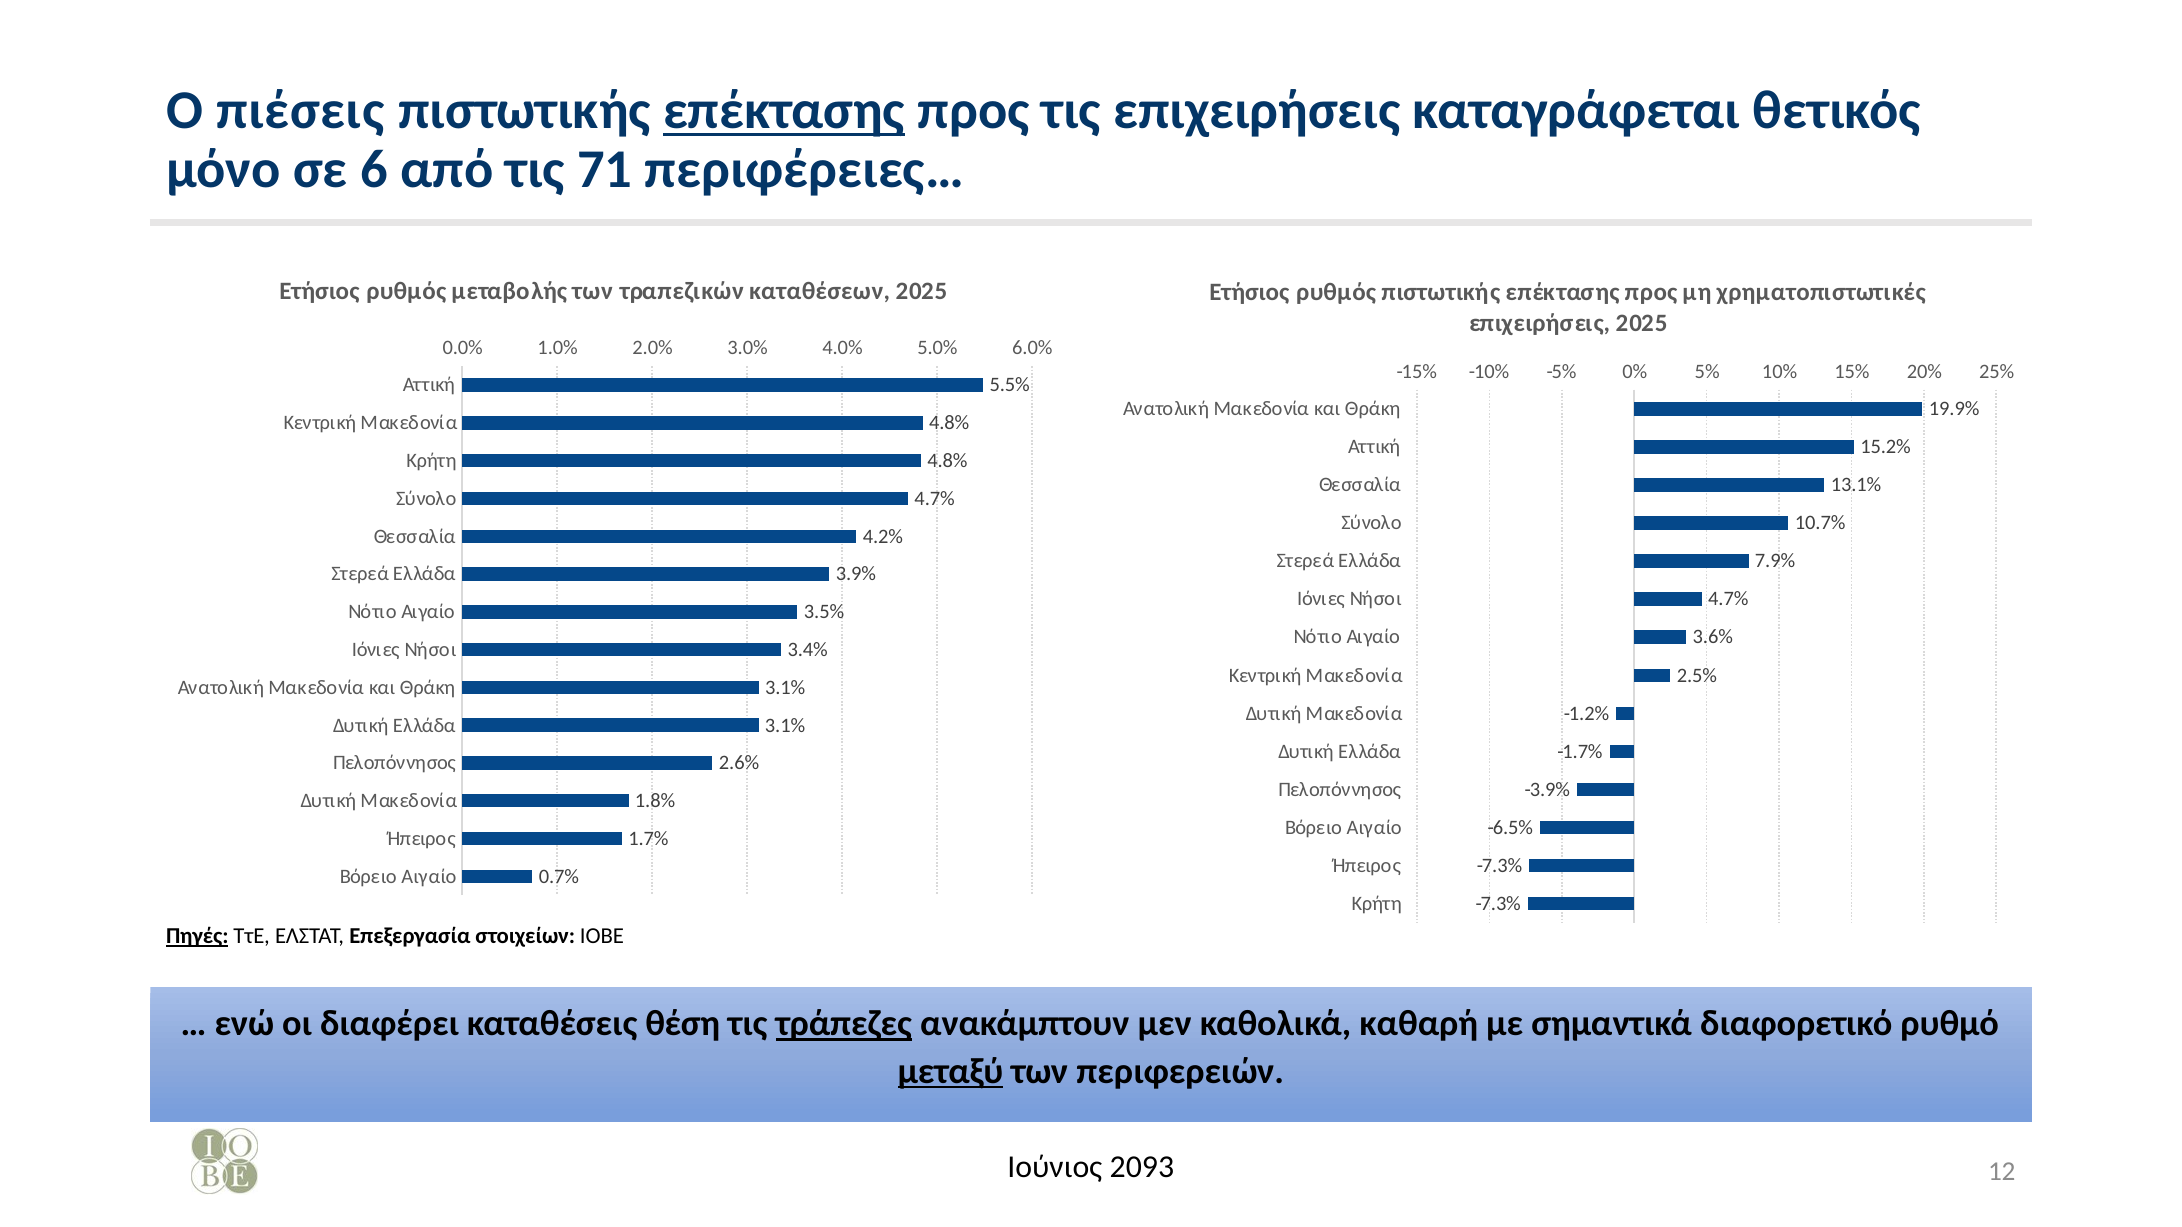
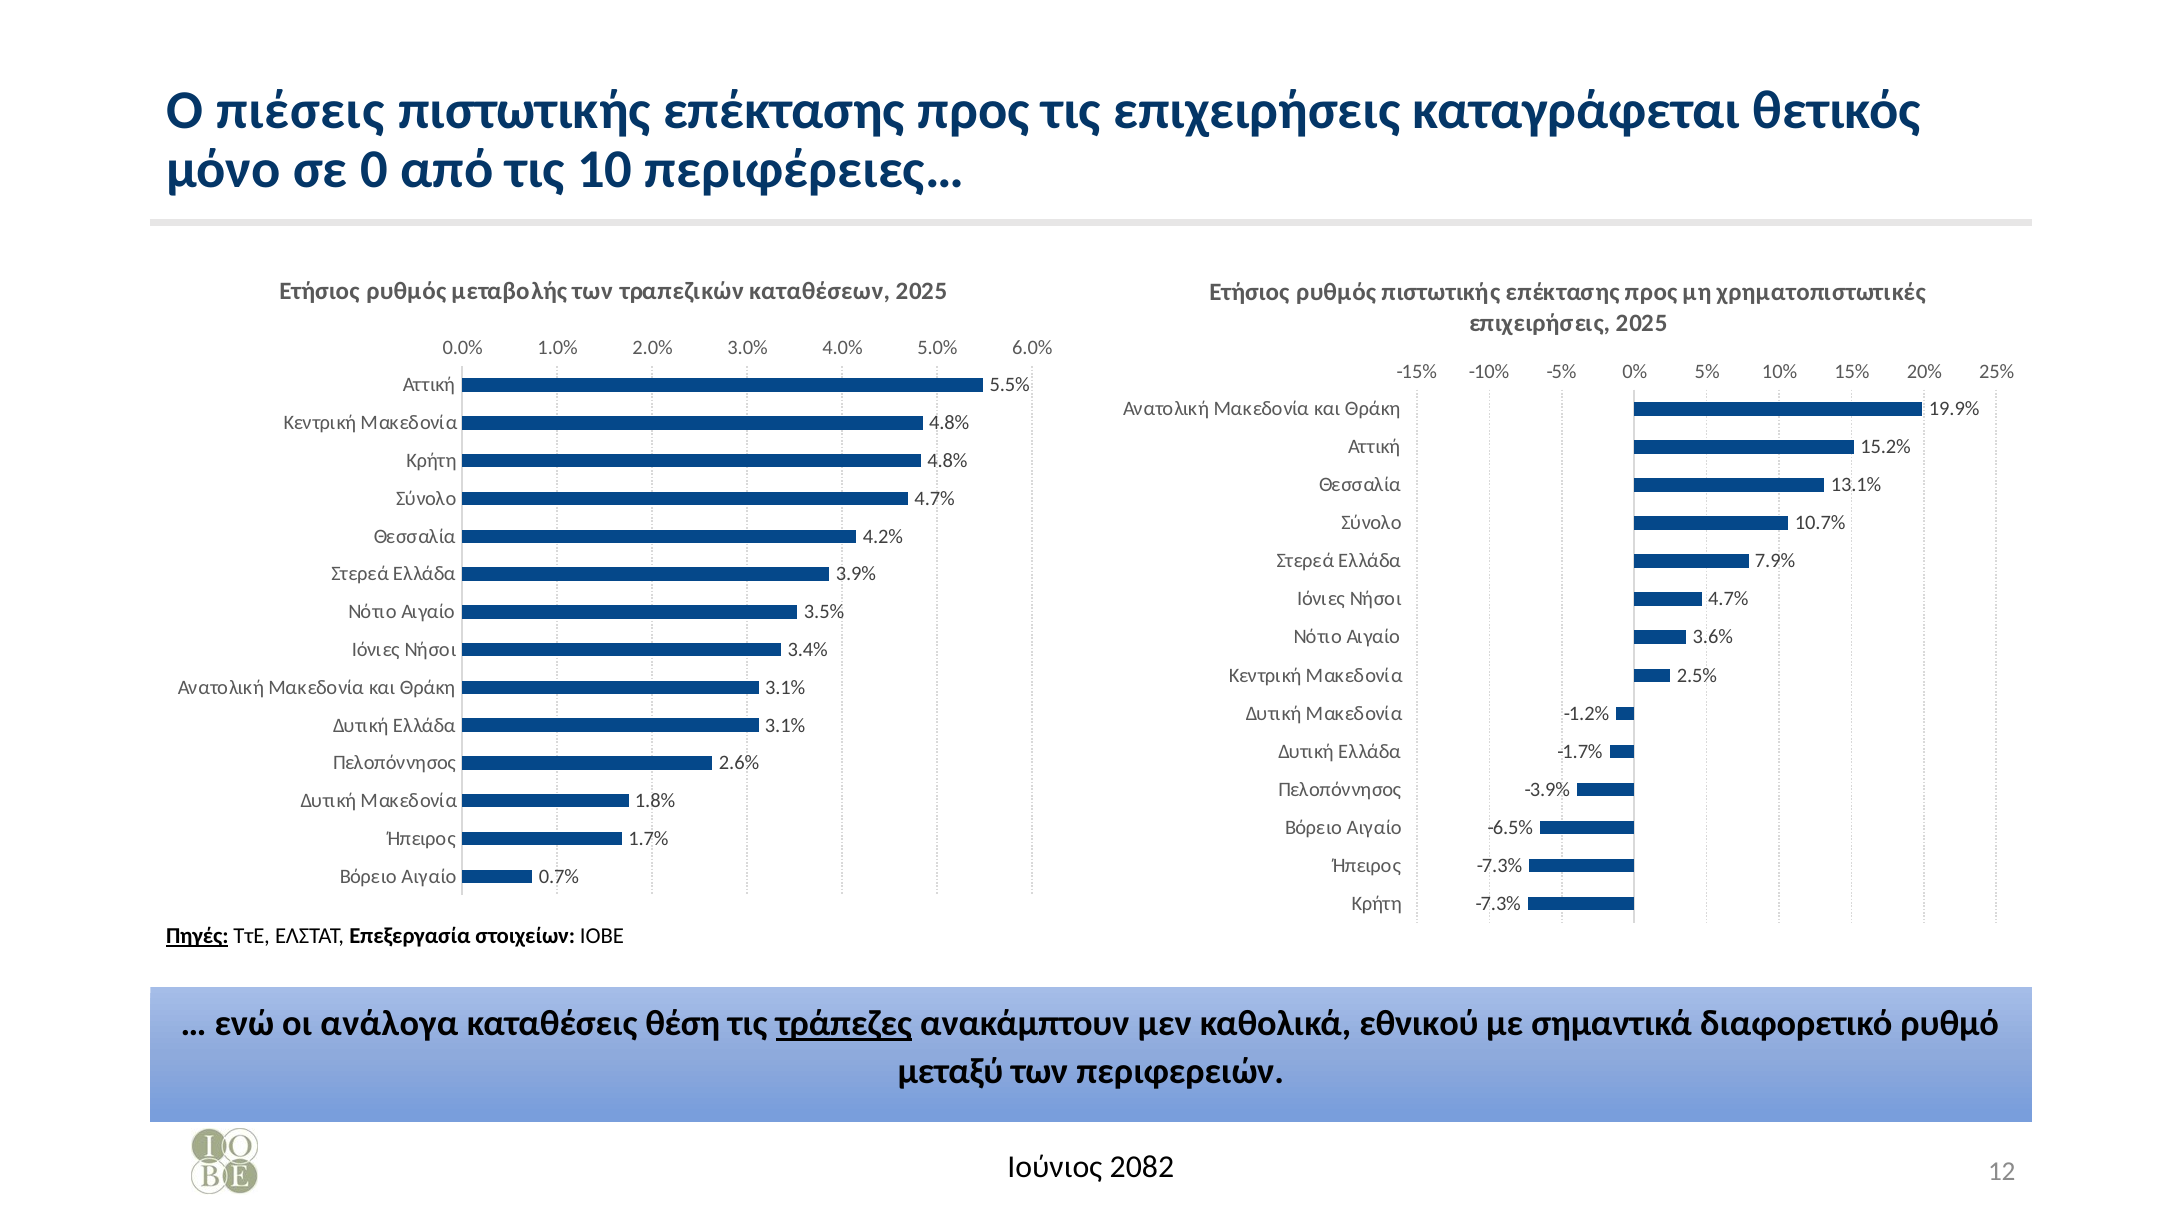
επέκτασης at (784, 111) underline: present -> none
6: 6 -> 0
71: 71 -> 10
διαφέρει: διαφέρει -> ανάλογα
καθαρή: καθαρή -> εθνικού
μεταξύ underline: present -> none
2093: 2093 -> 2082
